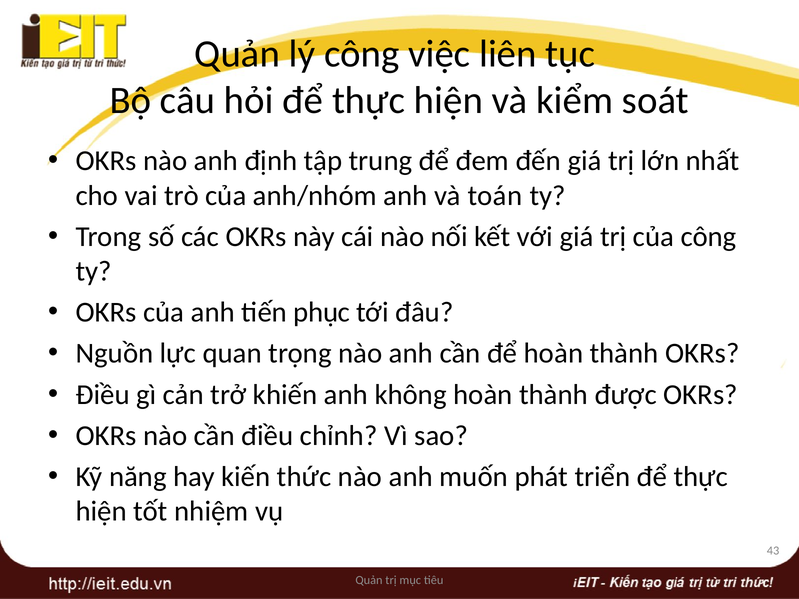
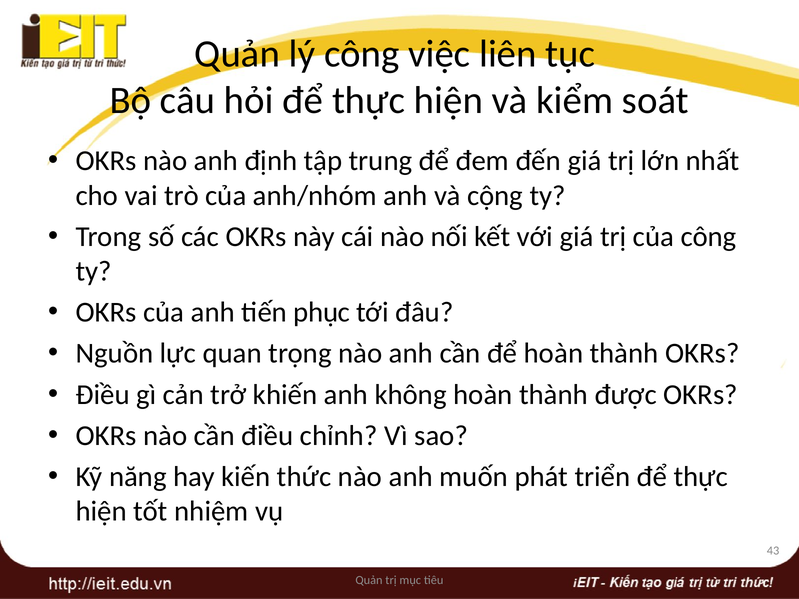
toán: toán -> cộng
